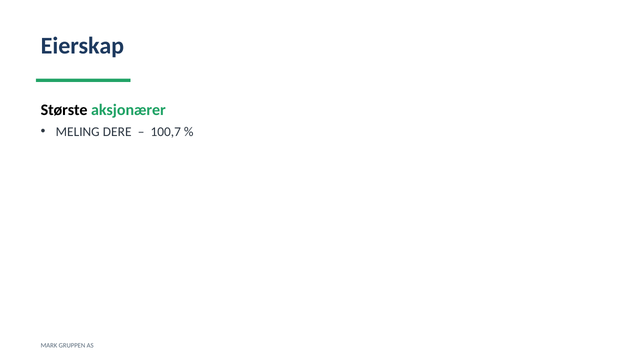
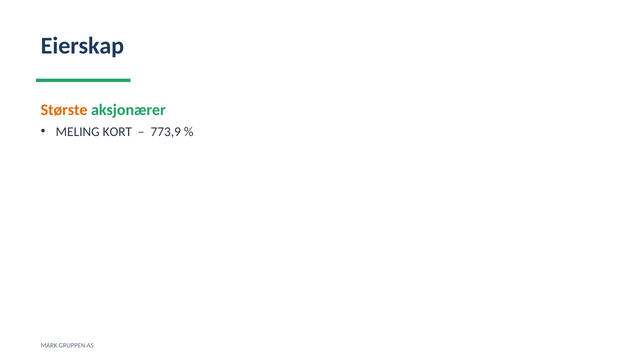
Største colour: black -> orange
DERE: DERE -> KORT
100,7: 100,7 -> 773,9
